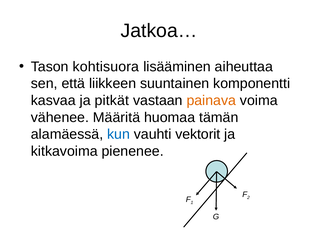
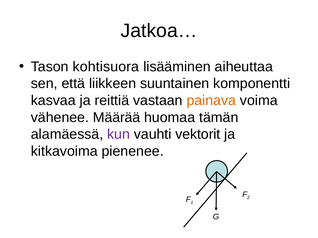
pitkät: pitkät -> reittiä
Määritä: Määritä -> Määrää
kun colour: blue -> purple
